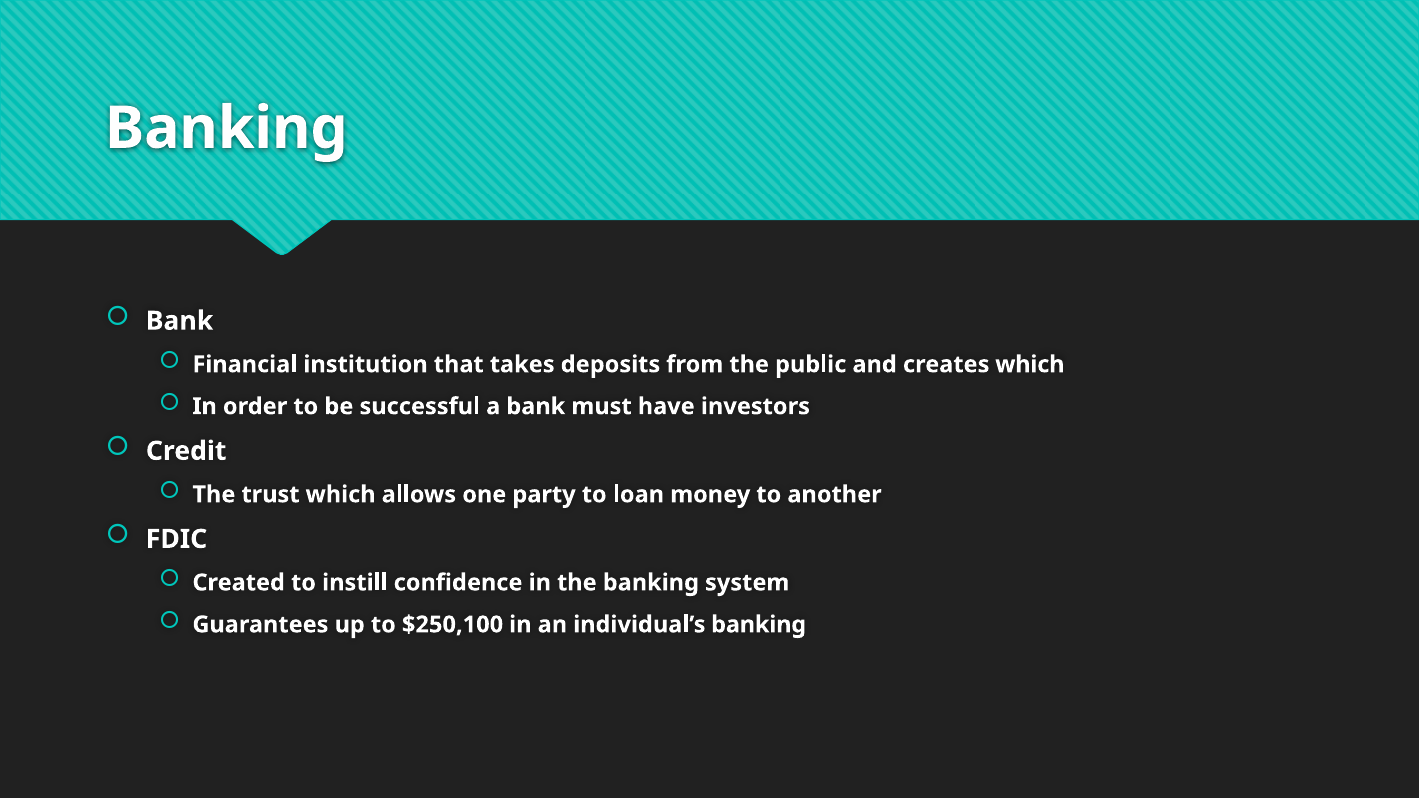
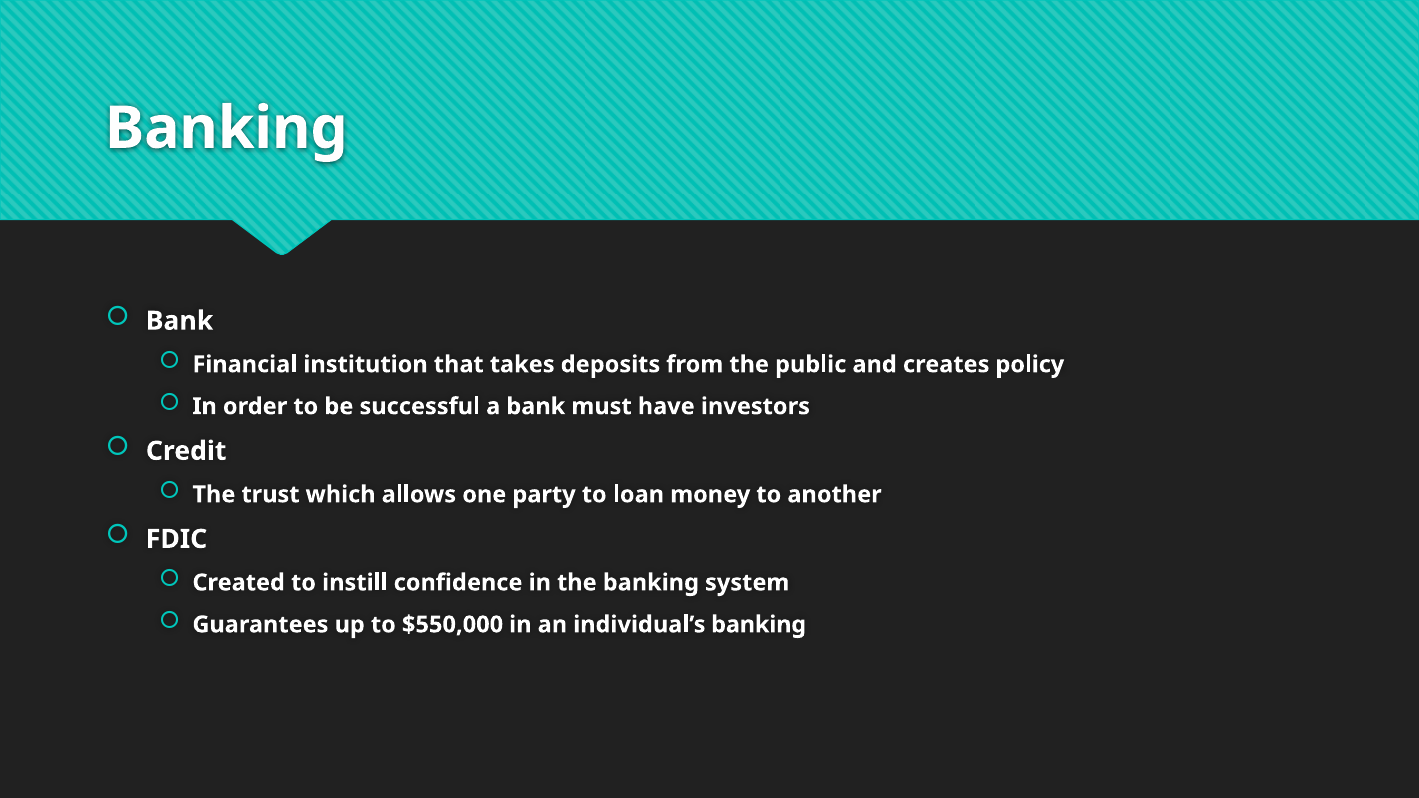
creates which: which -> policy
$250,100: $250,100 -> $550,000
